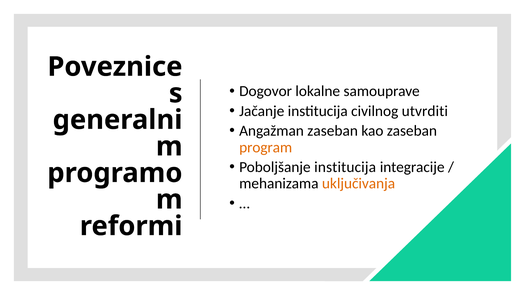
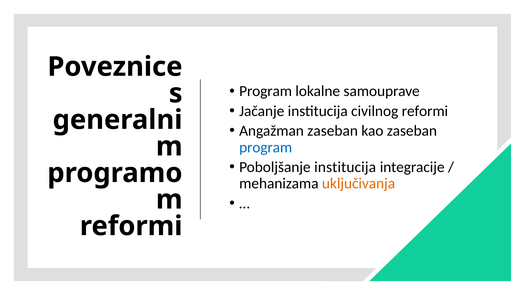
Dogovor at (266, 91): Dogovor -> Program
civilnog utvrditi: utvrditi -> reformi
program at (266, 147) colour: orange -> blue
